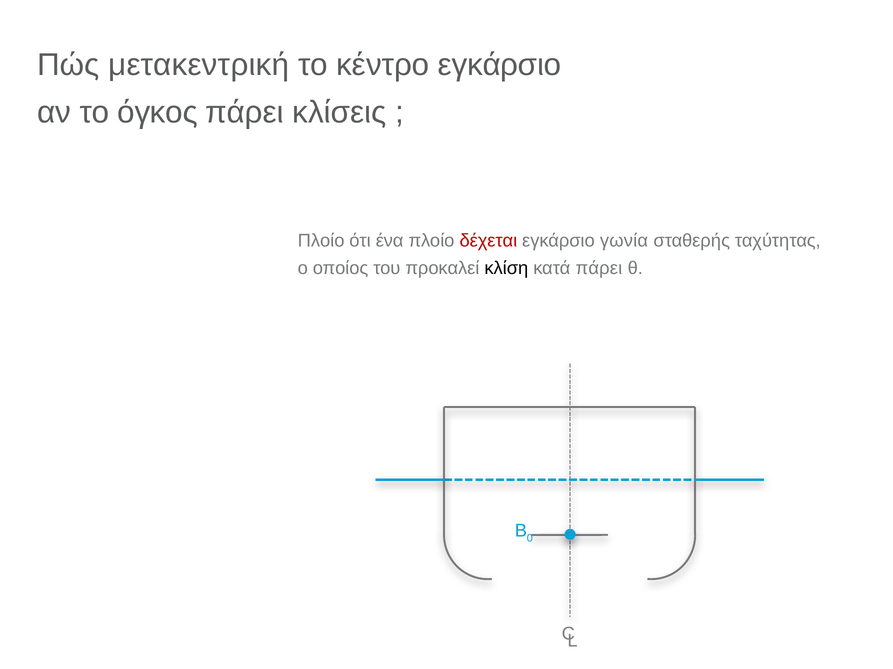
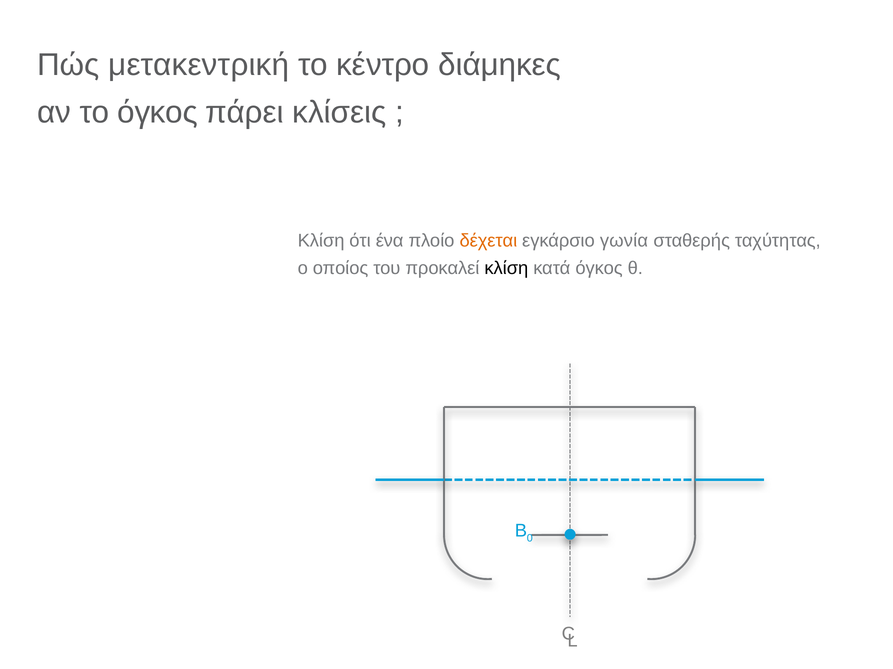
κέντρο εγκάρσιο: εγκάρσιο -> διάμηκες
Πλοίο at (321, 241): Πλοίο -> Κλίση
δέχεται colour: red -> orange
κατά πάρει: πάρει -> όγκος
